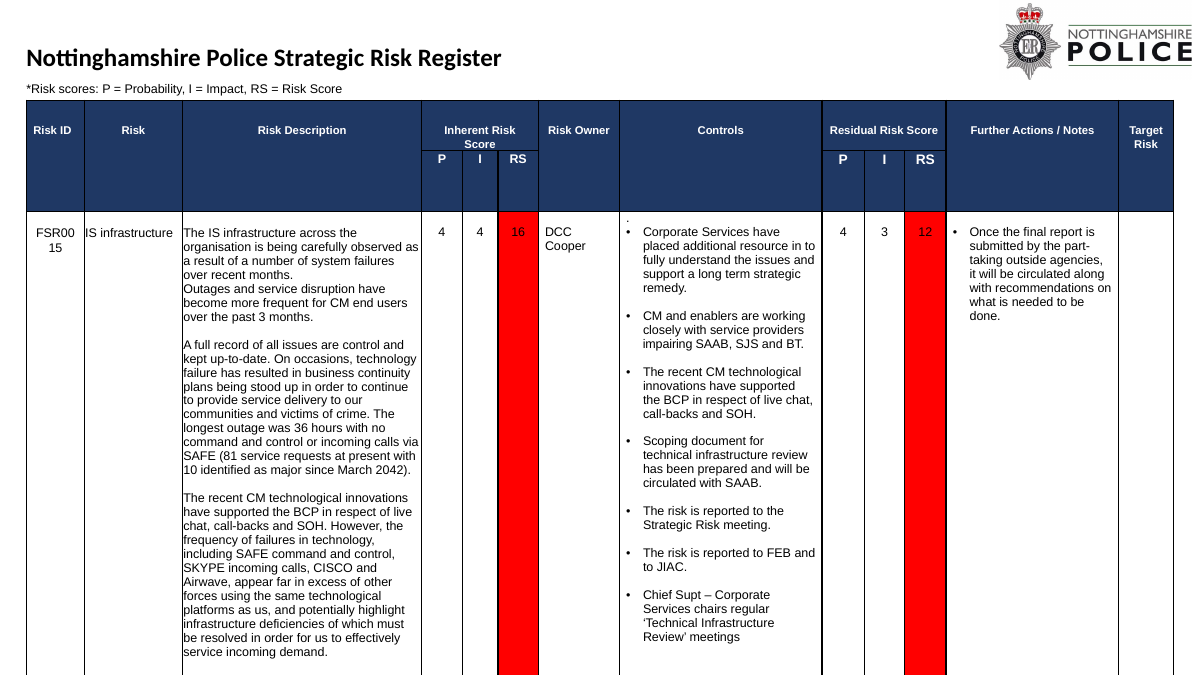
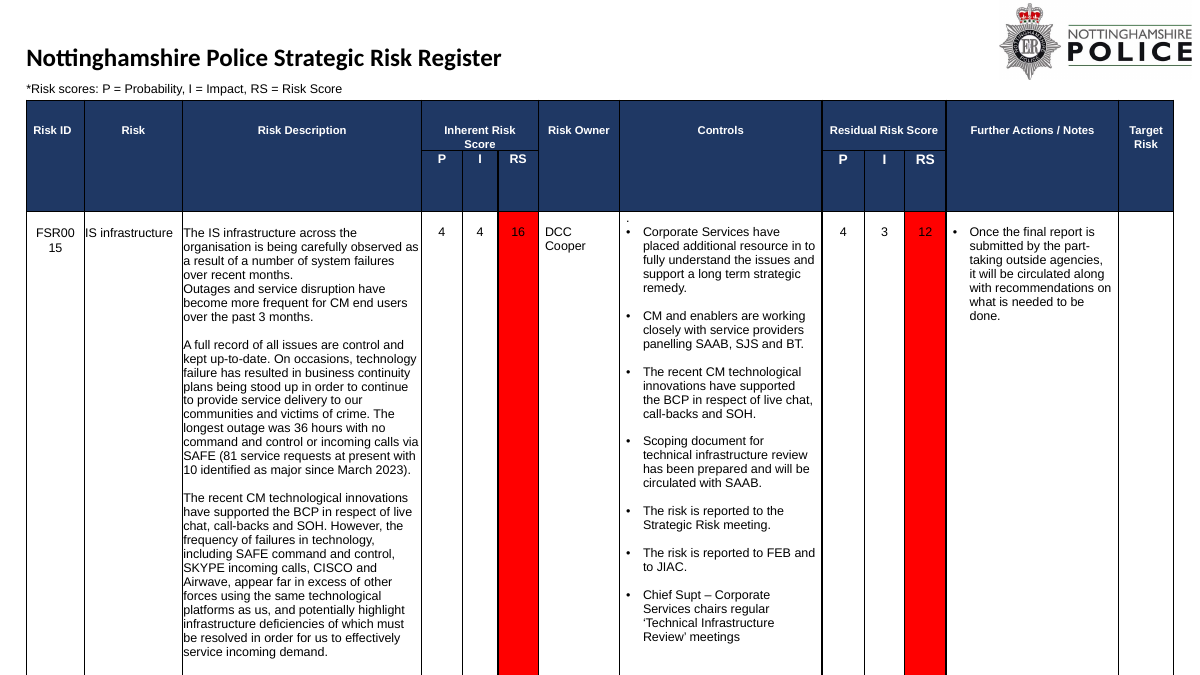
impairing: impairing -> panelling
March 2042: 2042 -> 2023
